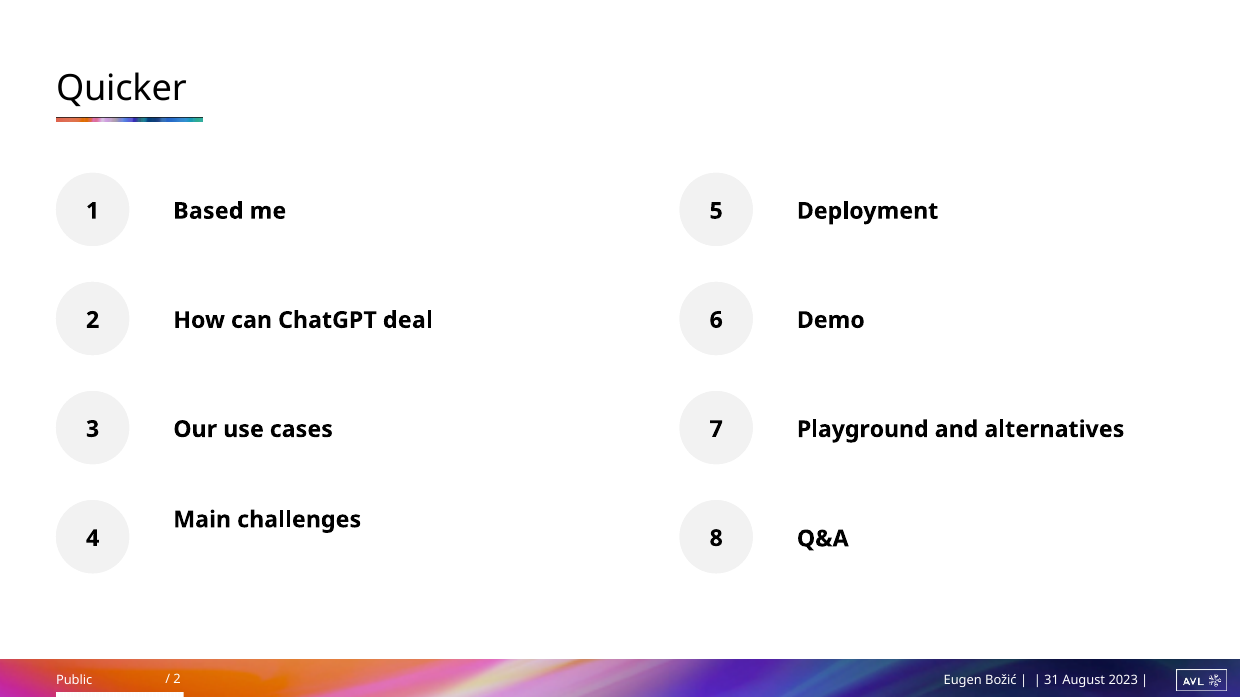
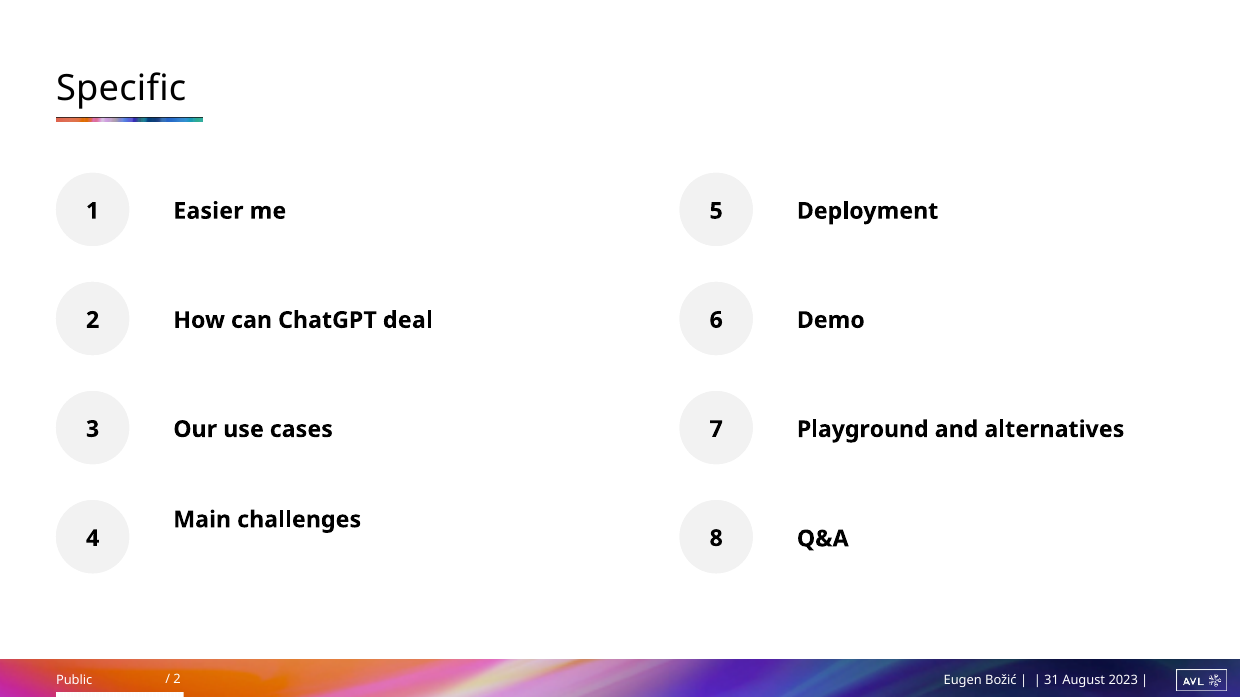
Quicker: Quicker -> Specific
Based: Based -> Easier
